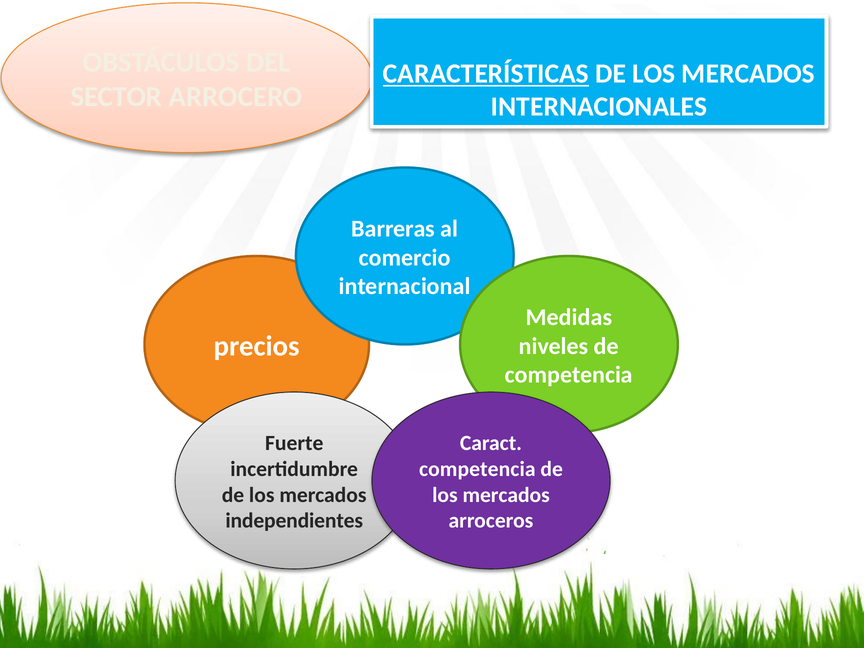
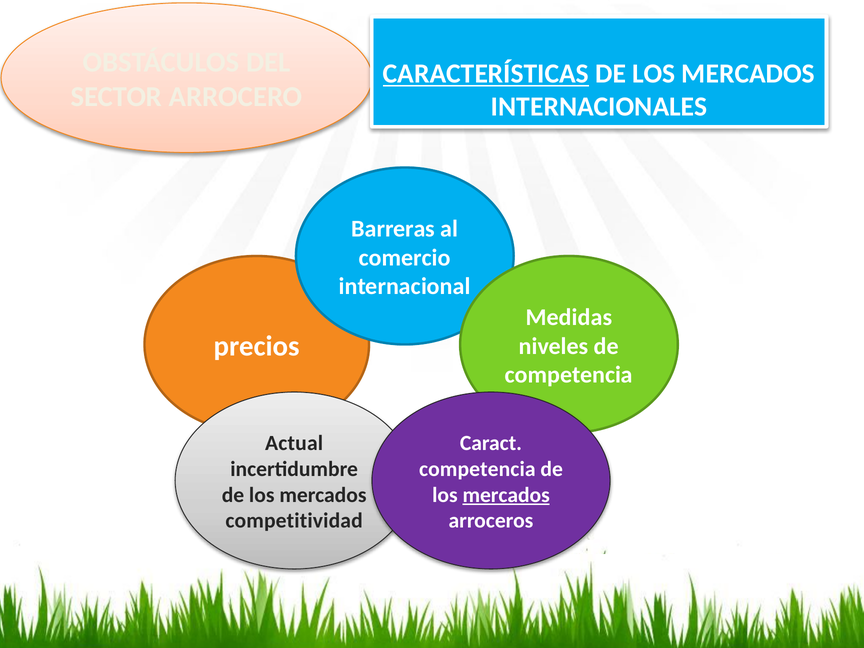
Fuerte: Fuerte -> Actual
mercados at (506, 495) underline: none -> present
independientes: independientes -> competitividad
